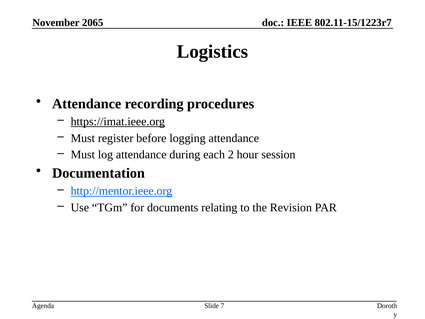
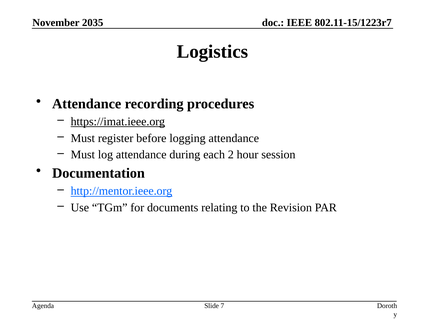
2065: 2065 -> 2035
